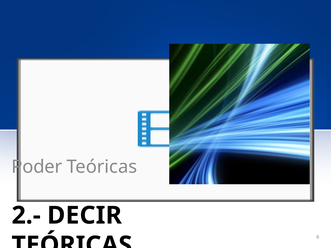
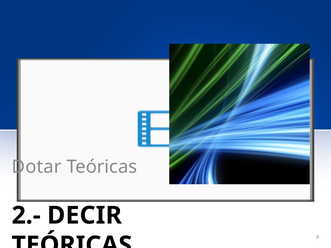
Poder: Poder -> Dotar
